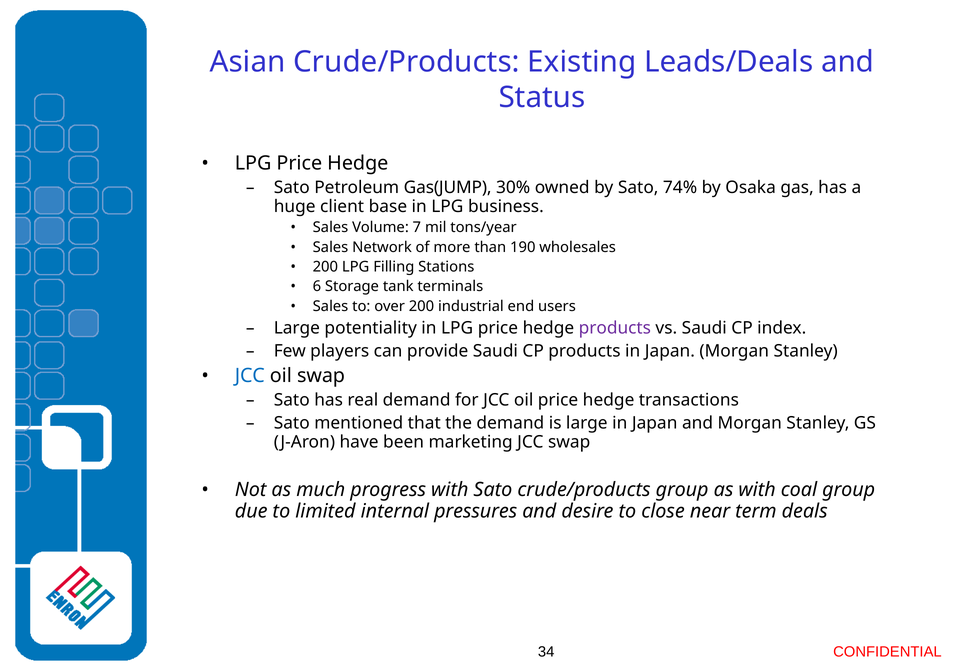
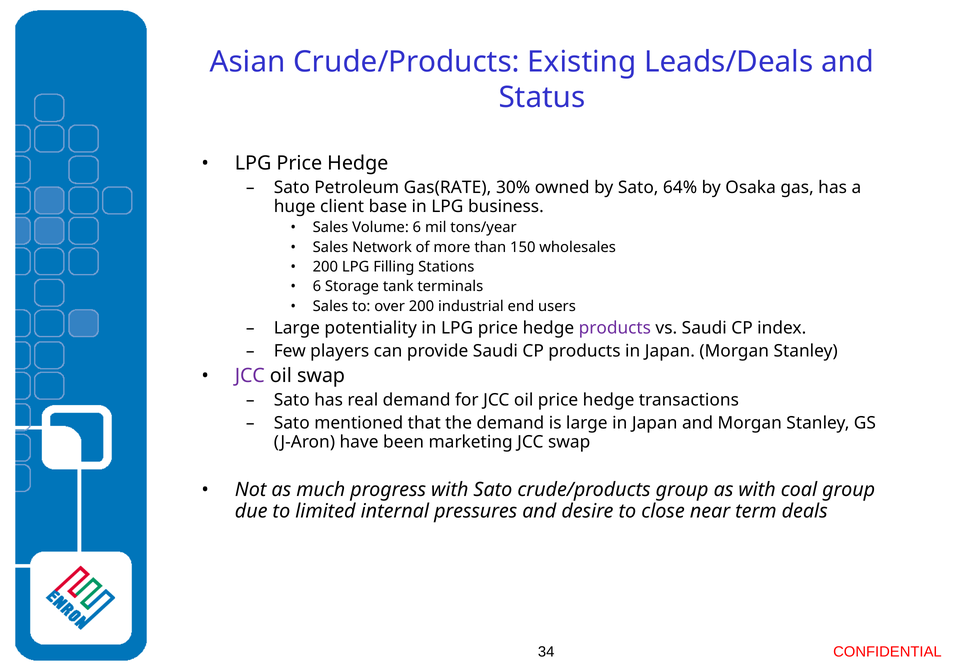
Gas(JUMP: Gas(JUMP -> Gas(RATE
74%: 74% -> 64%
Volume 7: 7 -> 6
190: 190 -> 150
JCC at (250, 376) colour: blue -> purple
